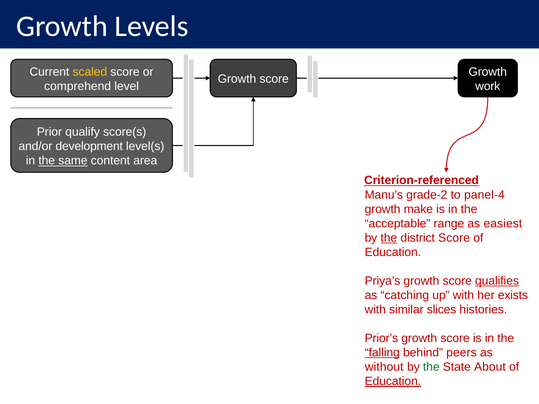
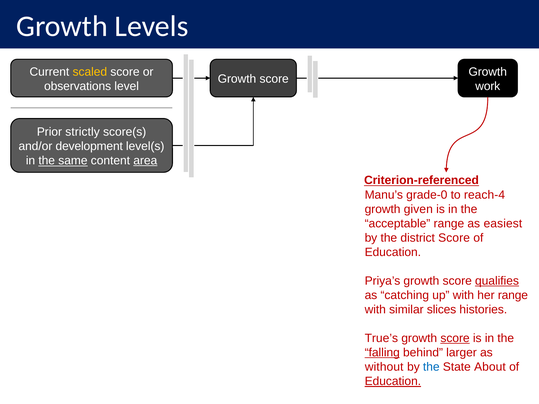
comprehend: comprehend -> observations
qualify: qualify -> strictly
area underline: none -> present
grade-2: grade-2 -> grade-0
panel-4: panel-4 -> reach-4
make: make -> given
the at (389, 238) underline: present -> none
her exists: exists -> range
Prior’s: Prior’s -> True’s
score at (455, 339) underline: none -> present
peers: peers -> larger
the at (431, 367) colour: green -> blue
